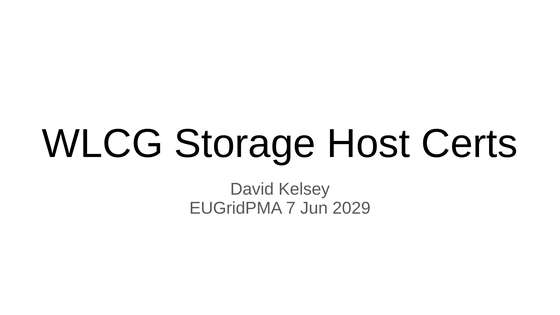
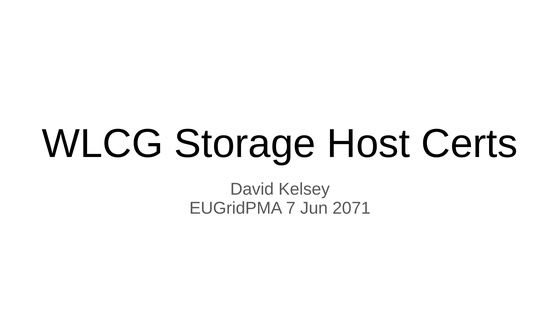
2029: 2029 -> 2071
